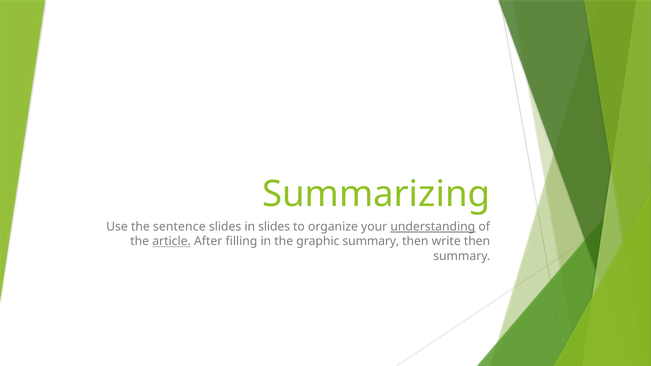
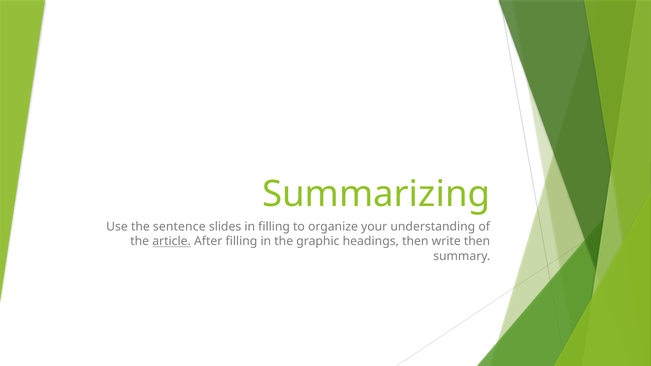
in slides: slides -> filling
understanding underline: present -> none
graphic summary: summary -> headings
